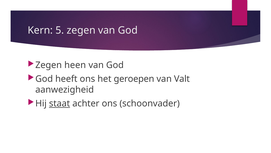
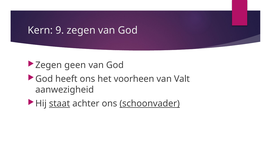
5: 5 -> 9
heen: heen -> geen
geroepen: geroepen -> voorheen
schoonvader underline: none -> present
